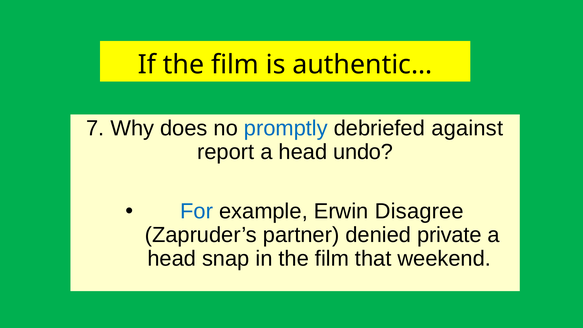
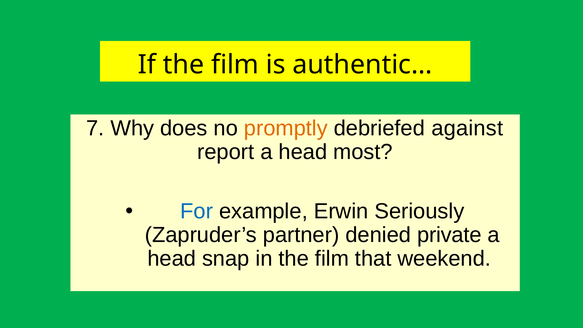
promptly colour: blue -> orange
undo: undo -> most
Disagree: Disagree -> Seriously
